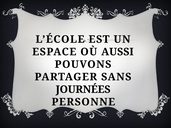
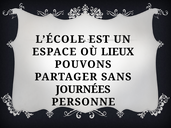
AUSSI: AUSSI -> LIEUX
